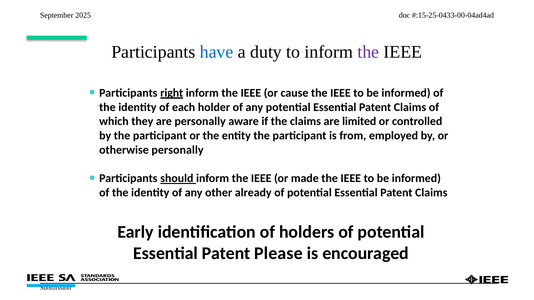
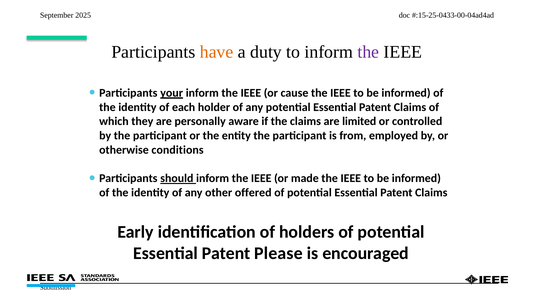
have colour: blue -> orange
right: right -> your
otherwise personally: personally -> conditions
already: already -> offered
